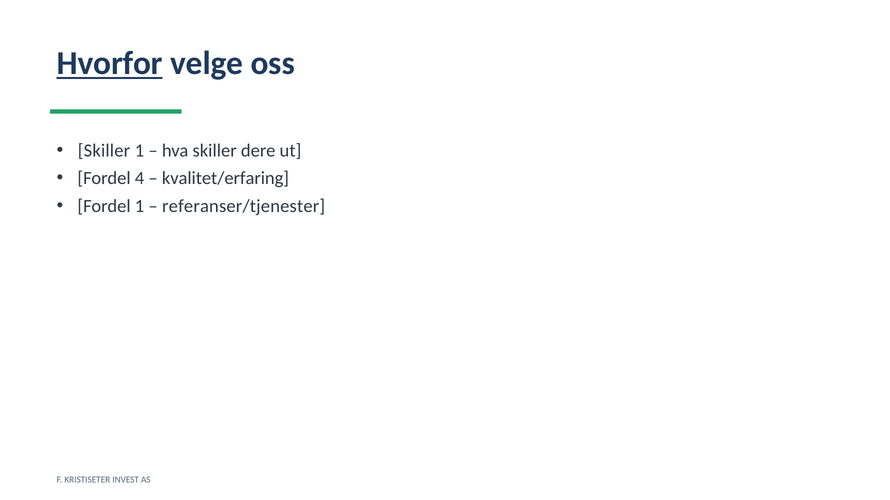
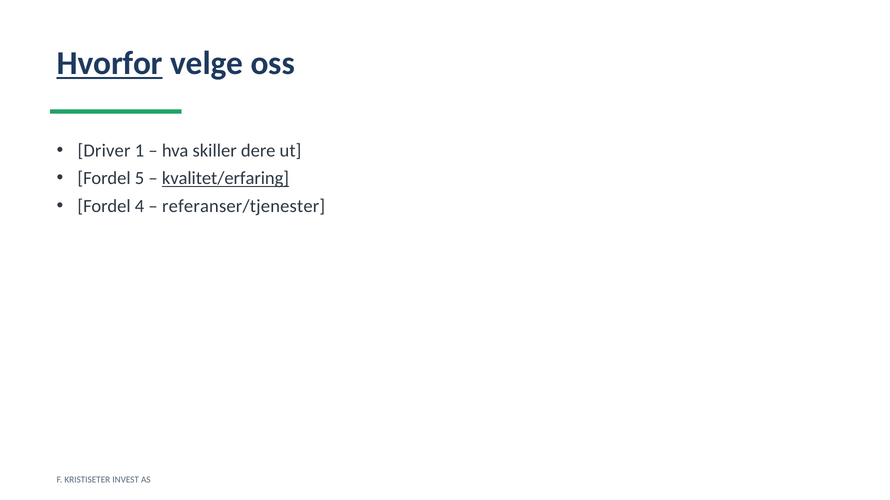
Skiller at (104, 151): Skiller -> Driver
4: 4 -> 5
kvalitet/erfaring underline: none -> present
Fordel 1: 1 -> 4
